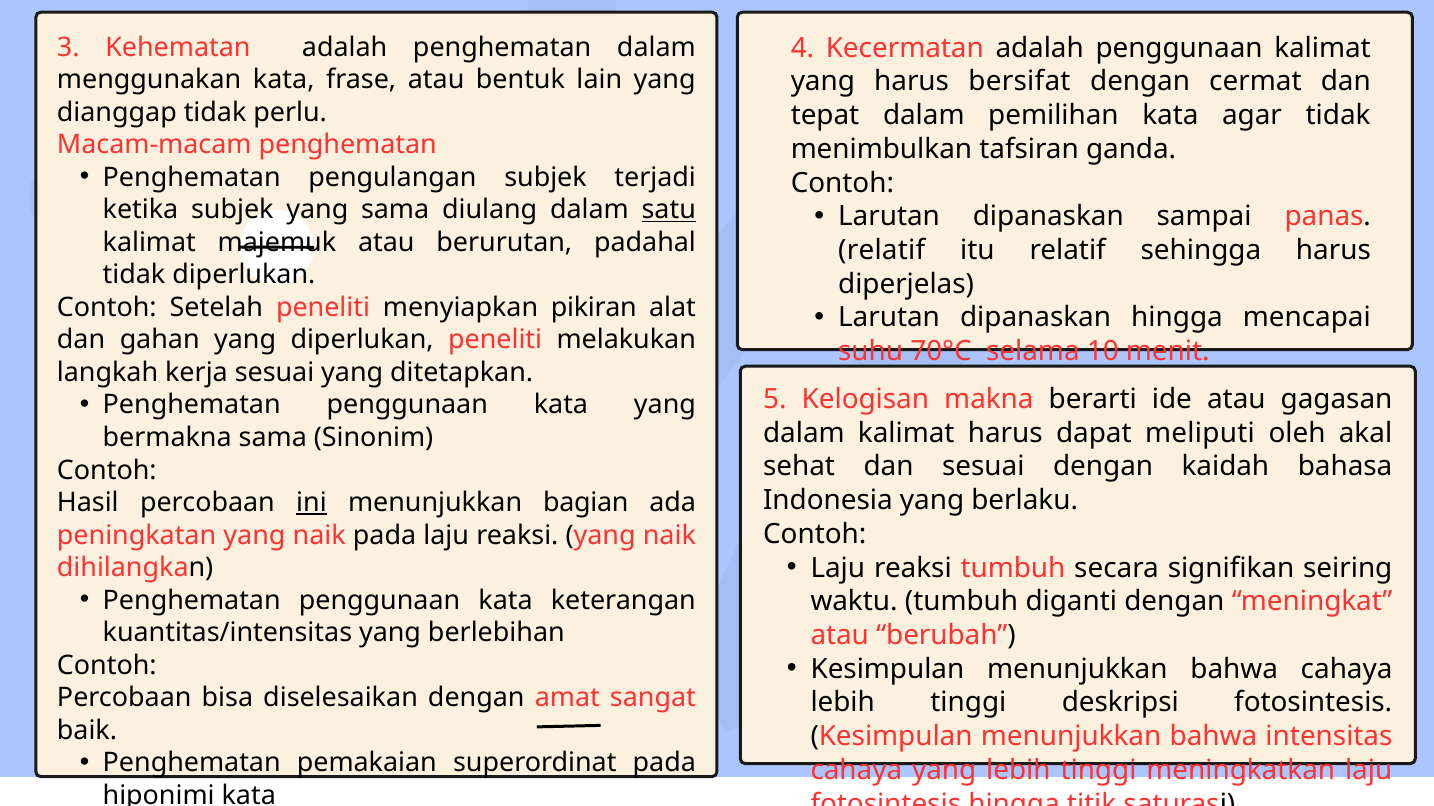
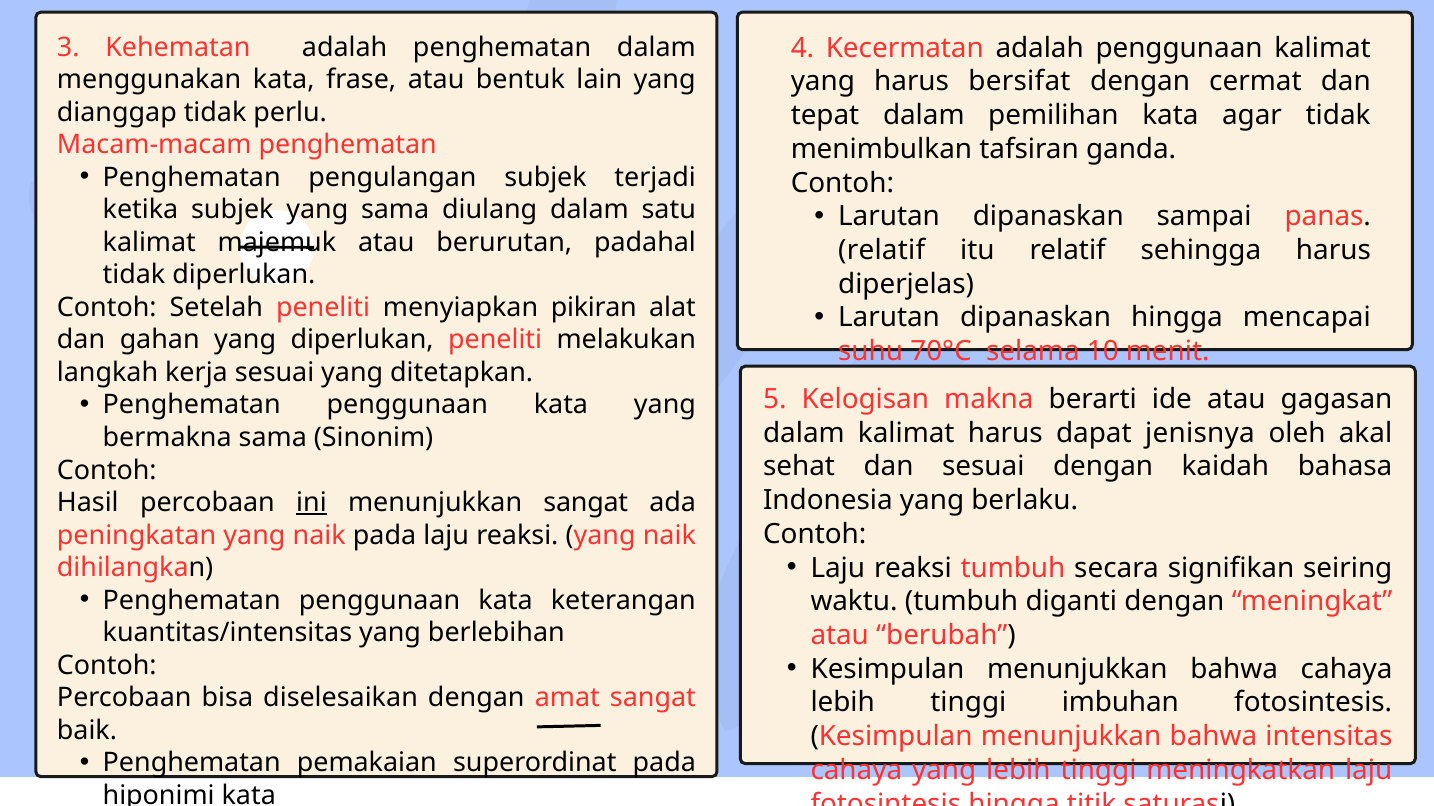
satu underline: present -> none
meliputi: meliputi -> jenisnya
menunjukkan bagian: bagian -> sangat
deskripsi: deskripsi -> imbuhan
